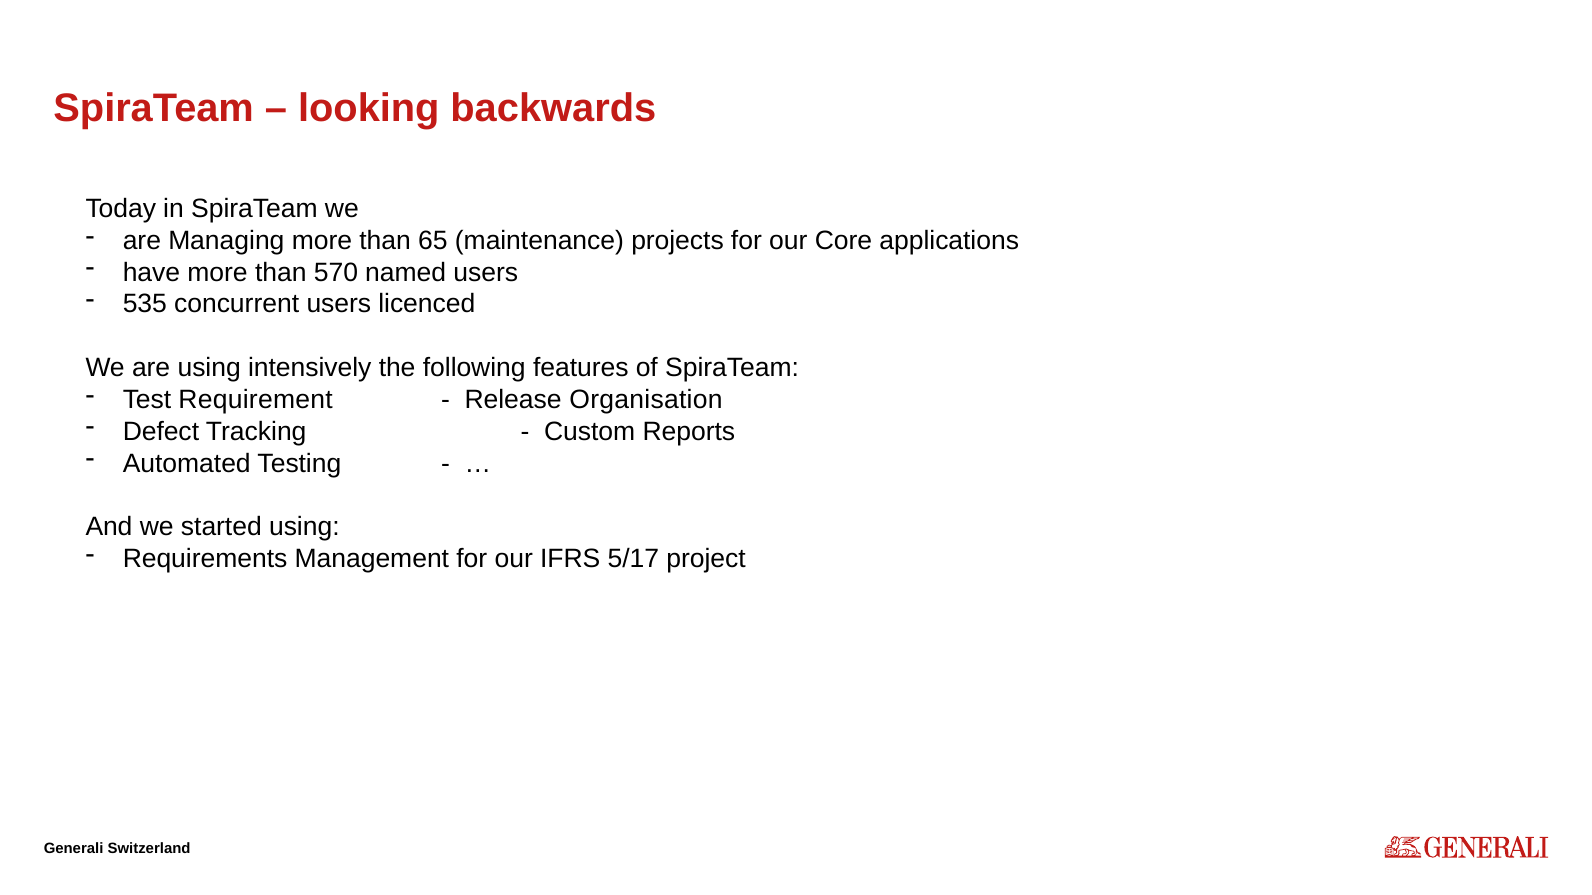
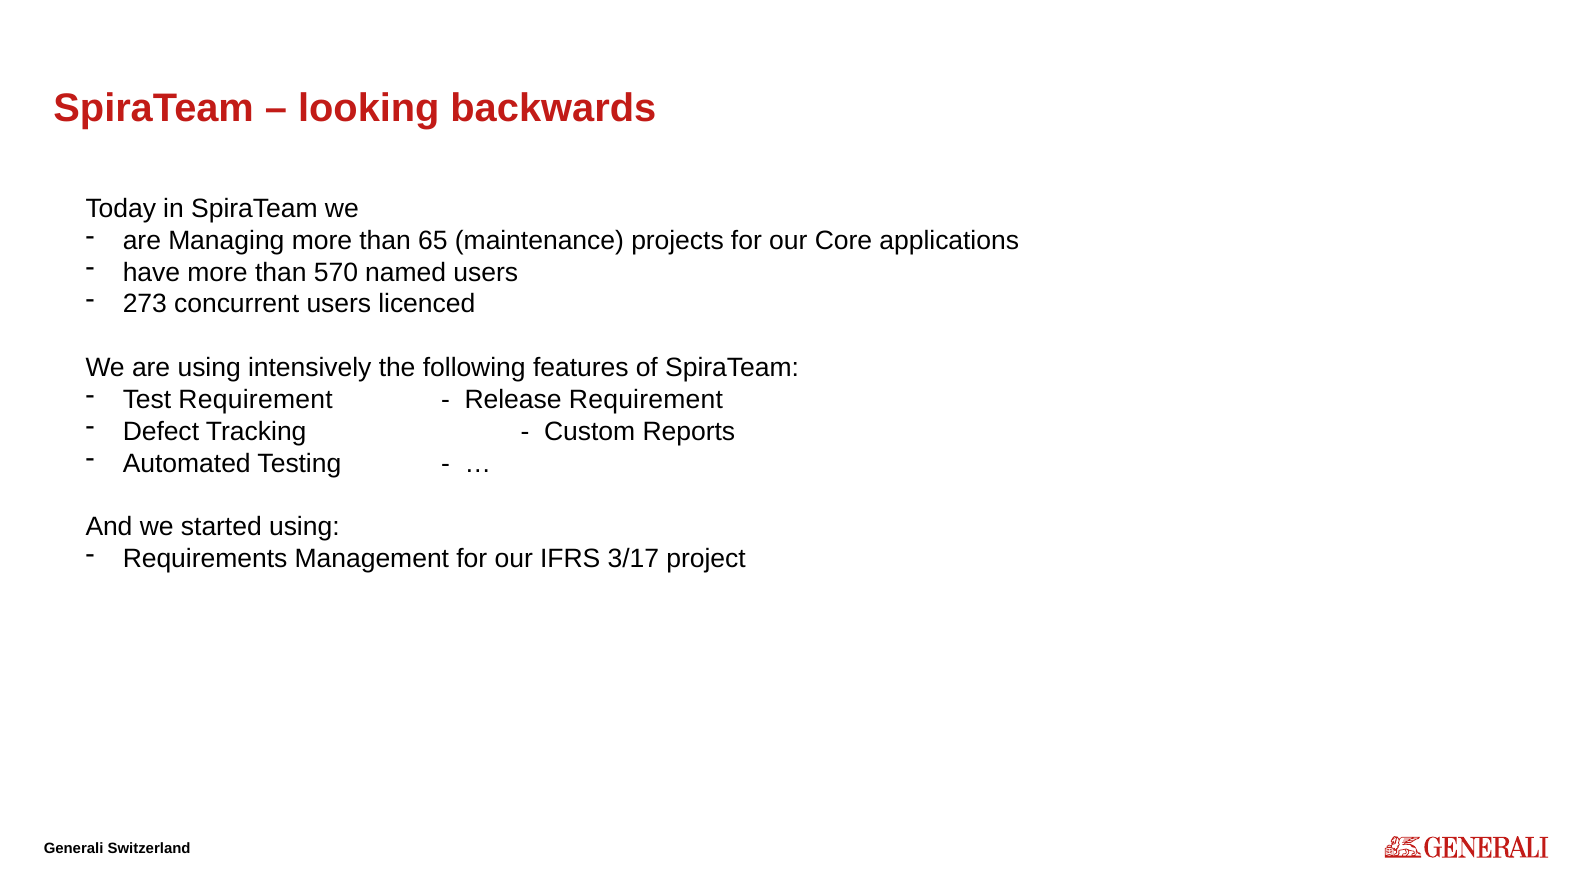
535: 535 -> 273
Release Organisation: Organisation -> Requirement
5/17: 5/17 -> 3/17
